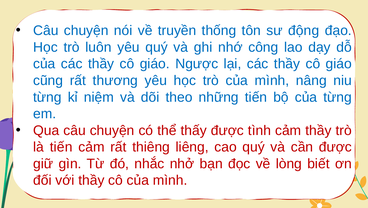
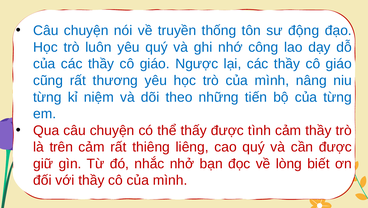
là tiến: tiến -> trên
